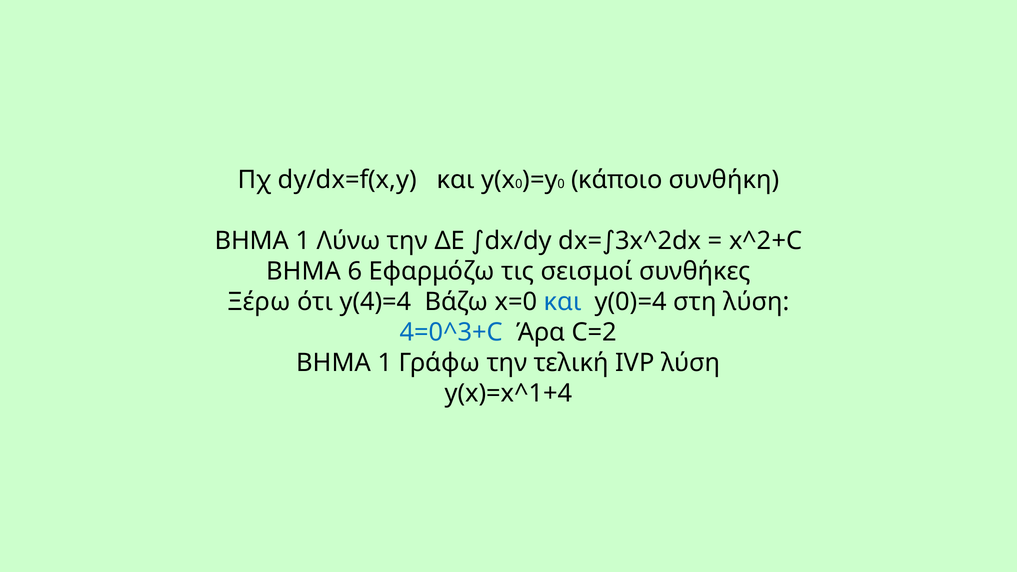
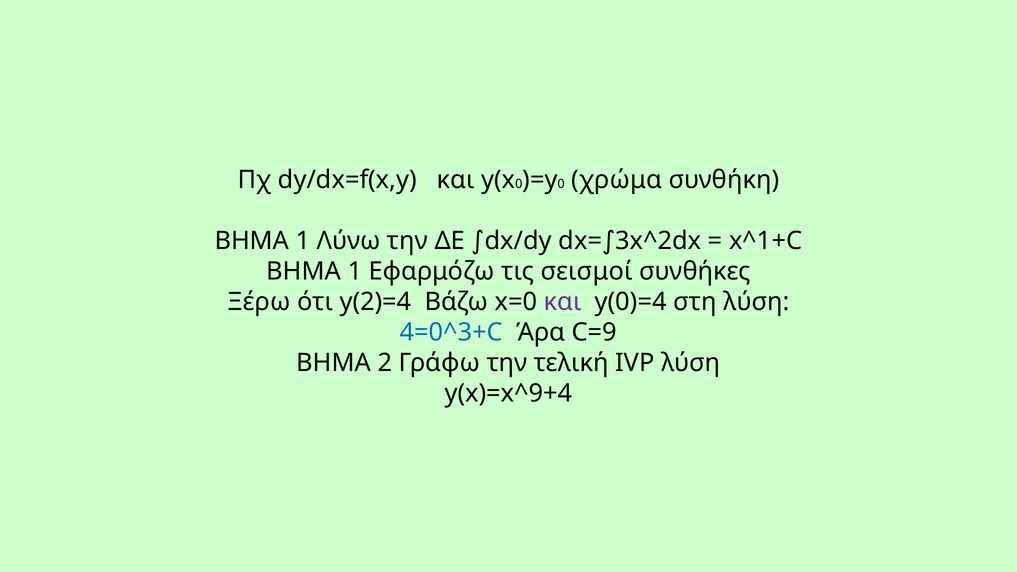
κάποιο: κάποιο -> χρώμα
x^2+C: x^2+C -> x^1+C
6 at (355, 271): 6 -> 1
y(4)=4: y(4)=4 -> y(2)=4
και at (563, 302) colour: blue -> purple
C=2: C=2 -> C=9
1 at (385, 363): 1 -> 2
y(x)=x^1+4: y(x)=x^1+4 -> y(x)=x^9+4
